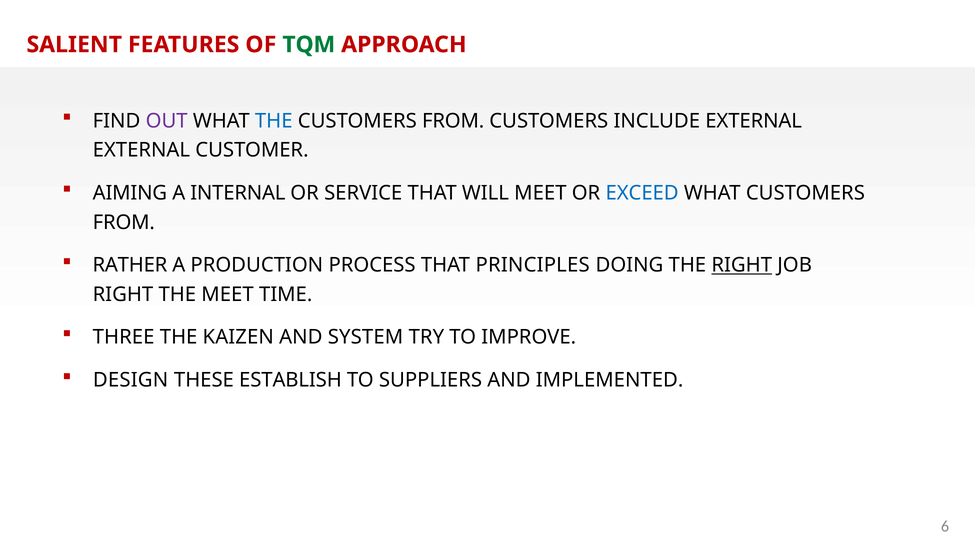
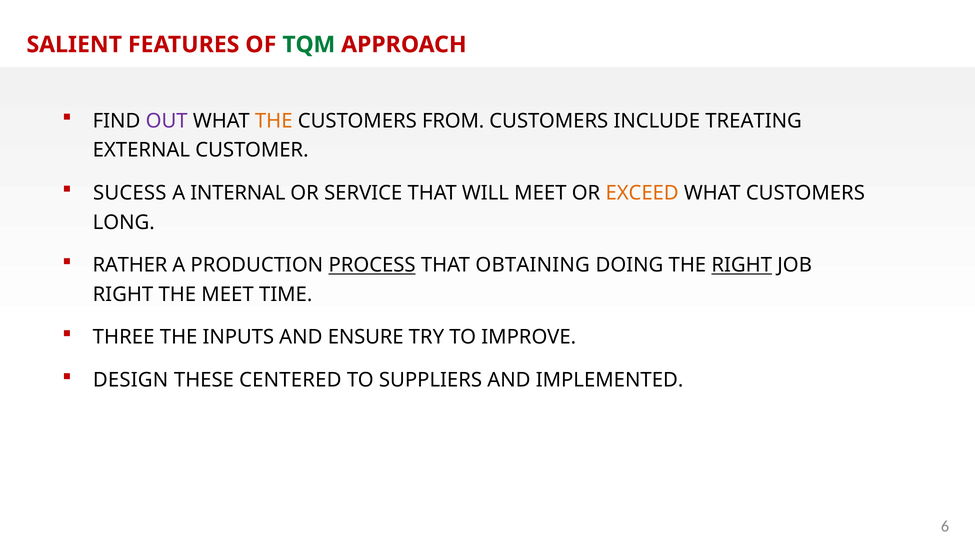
THE at (274, 121) colour: blue -> orange
INCLUDE EXTERNAL: EXTERNAL -> TREATING
AIMING: AIMING -> SUCESS
EXCEED colour: blue -> orange
FROM at (124, 222): FROM -> LONG
PROCESS underline: none -> present
PRINCIPLES: PRINCIPLES -> OBTAINING
KAIZEN: KAIZEN -> INPUTS
SYSTEM: SYSTEM -> ENSURE
ESTABLISH: ESTABLISH -> CENTERED
